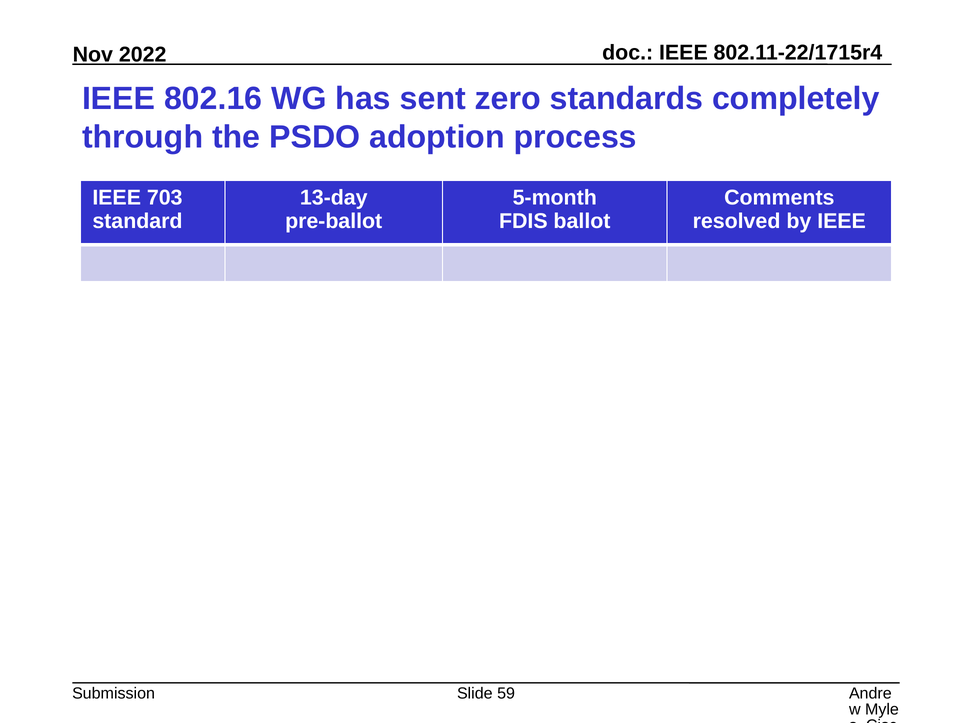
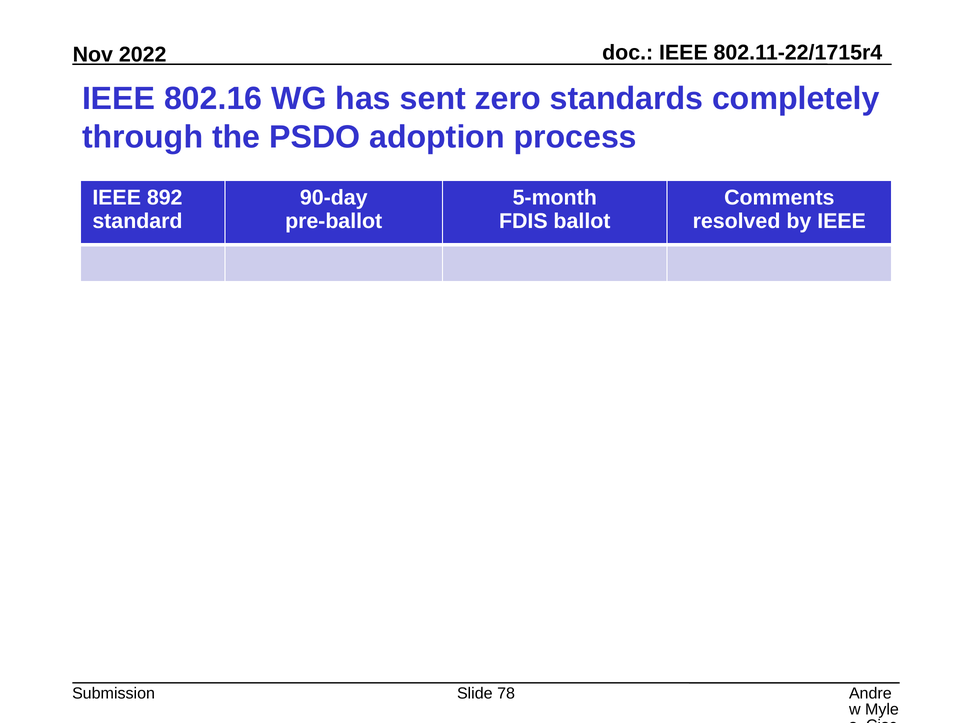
703: 703 -> 892
13-day: 13-day -> 90-day
59: 59 -> 78
